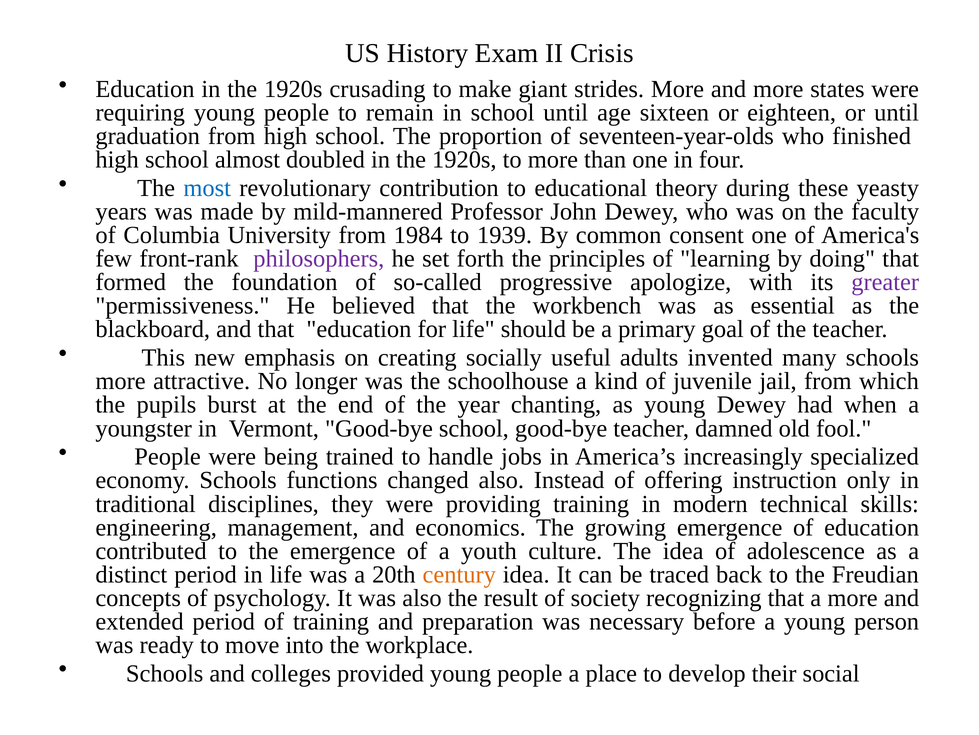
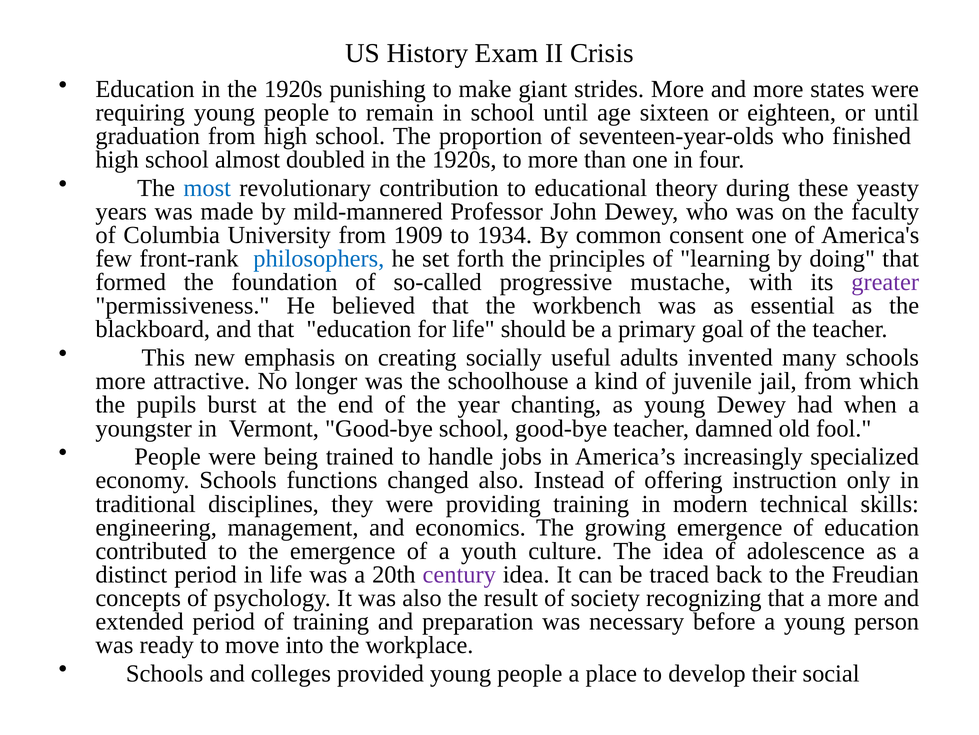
crusading: crusading -> punishing
1984: 1984 -> 1909
1939: 1939 -> 1934
philosophers colour: purple -> blue
apologize: apologize -> mustache
century colour: orange -> purple
